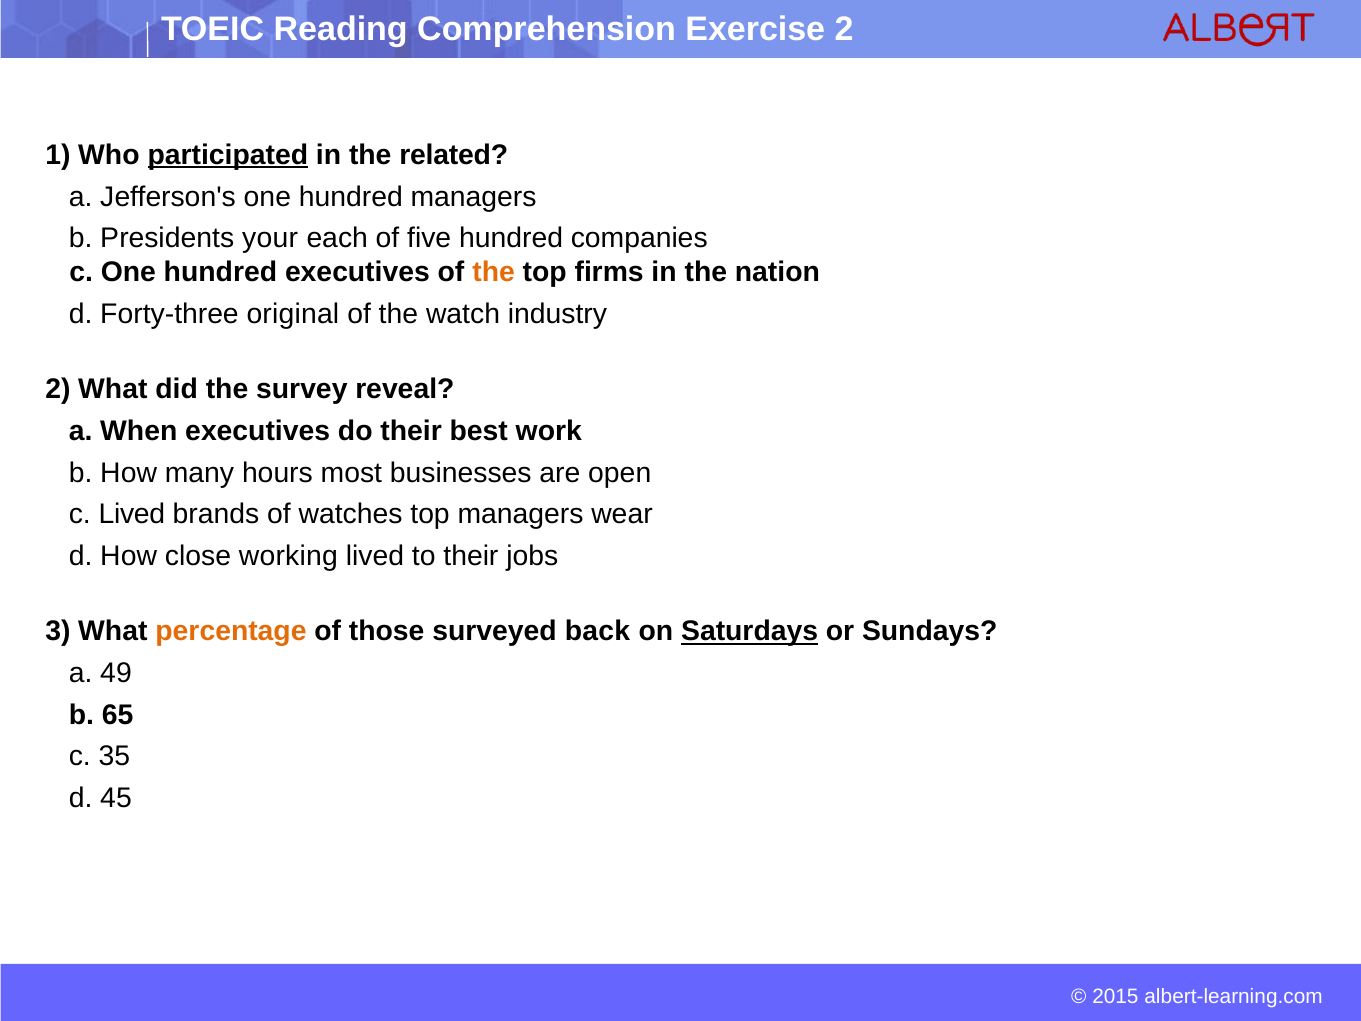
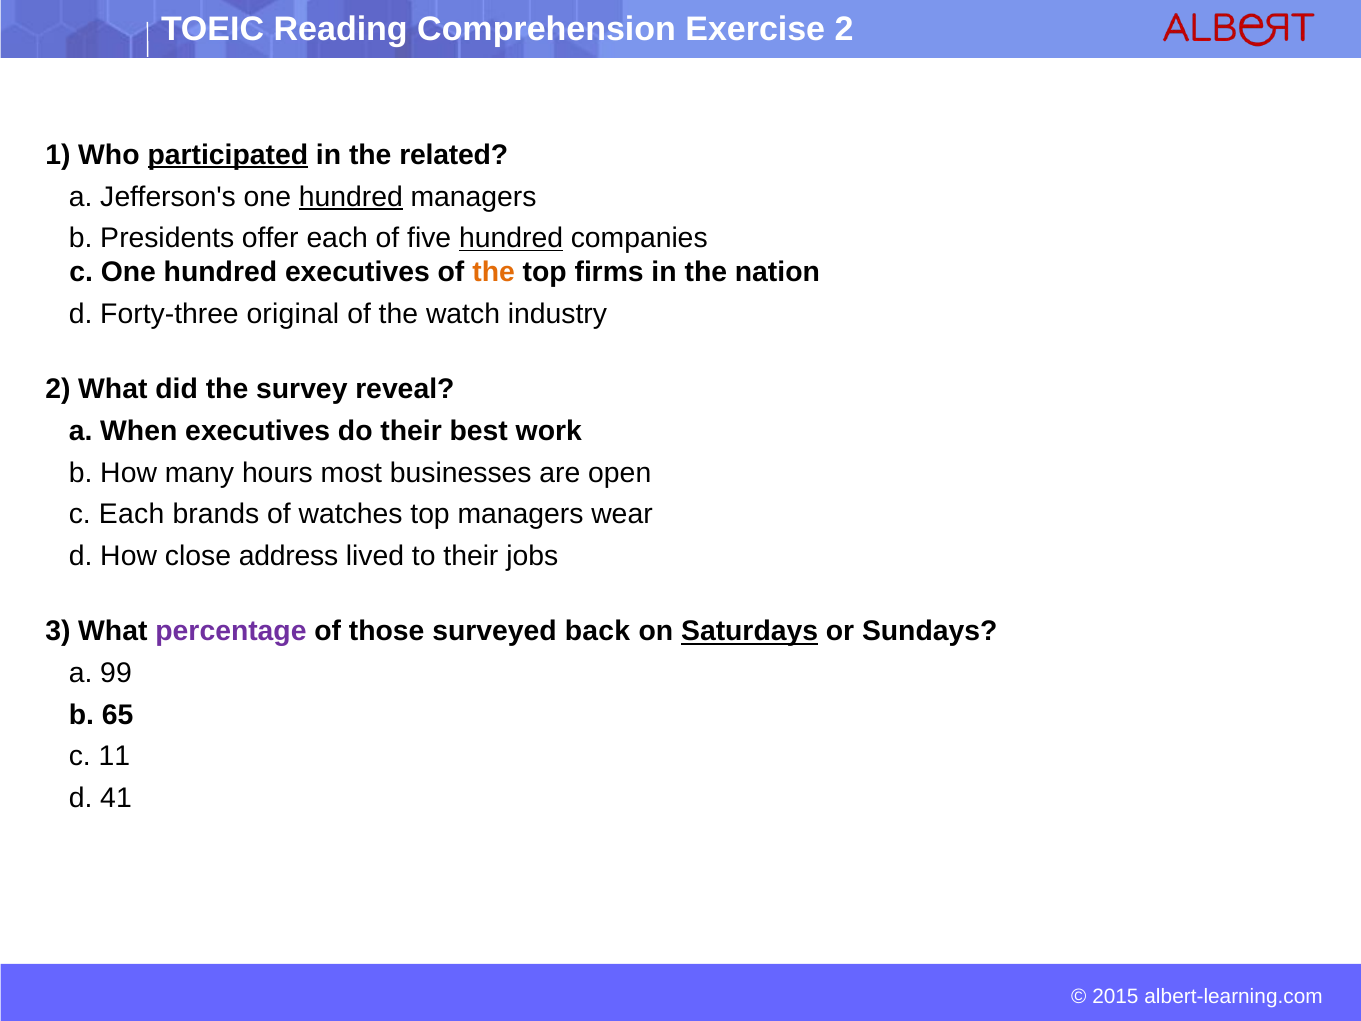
hundred at (351, 197) underline: none -> present
your: your -> offer
hundred at (511, 238) underline: none -> present
c Lived: Lived -> Each
working: working -> address
percentage colour: orange -> purple
49: 49 -> 99
35: 35 -> 11
45: 45 -> 41
